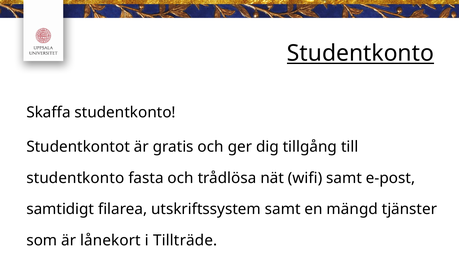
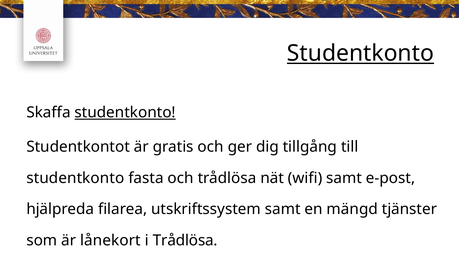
studentkonto at (125, 113) underline: none -> present
samtidigt: samtidigt -> hjälpreda
i Tillträde: Tillträde -> Trådlösa
